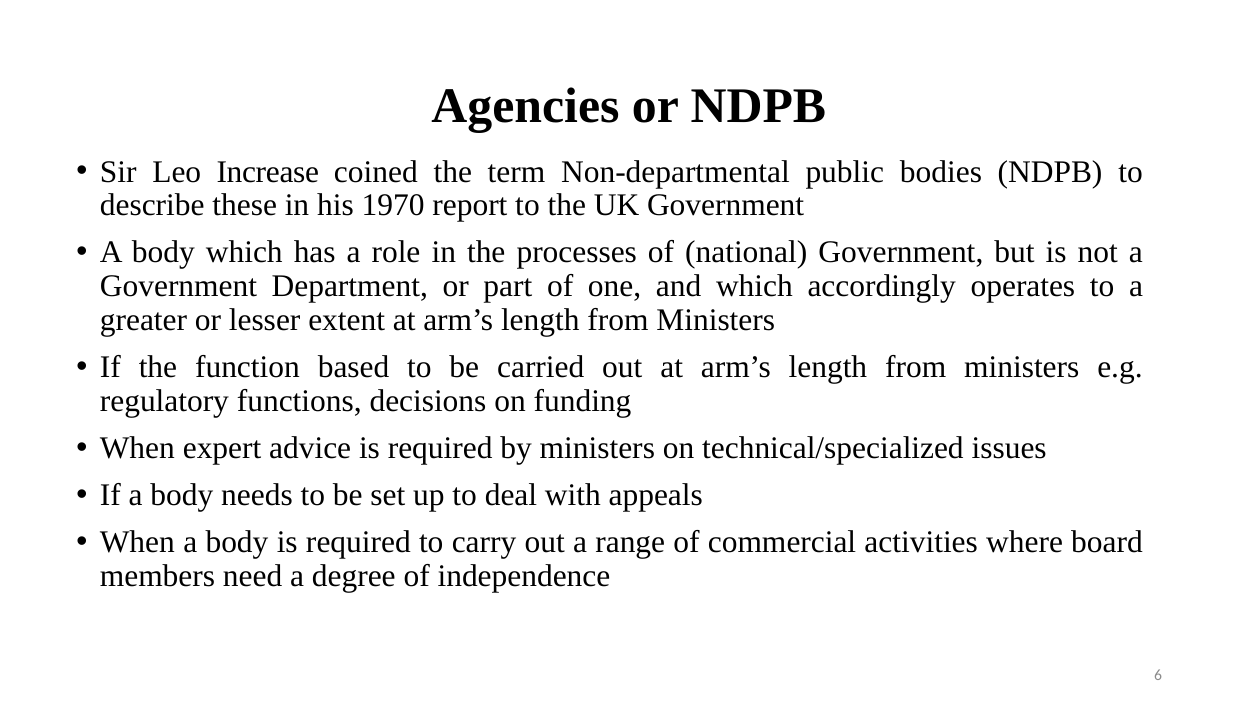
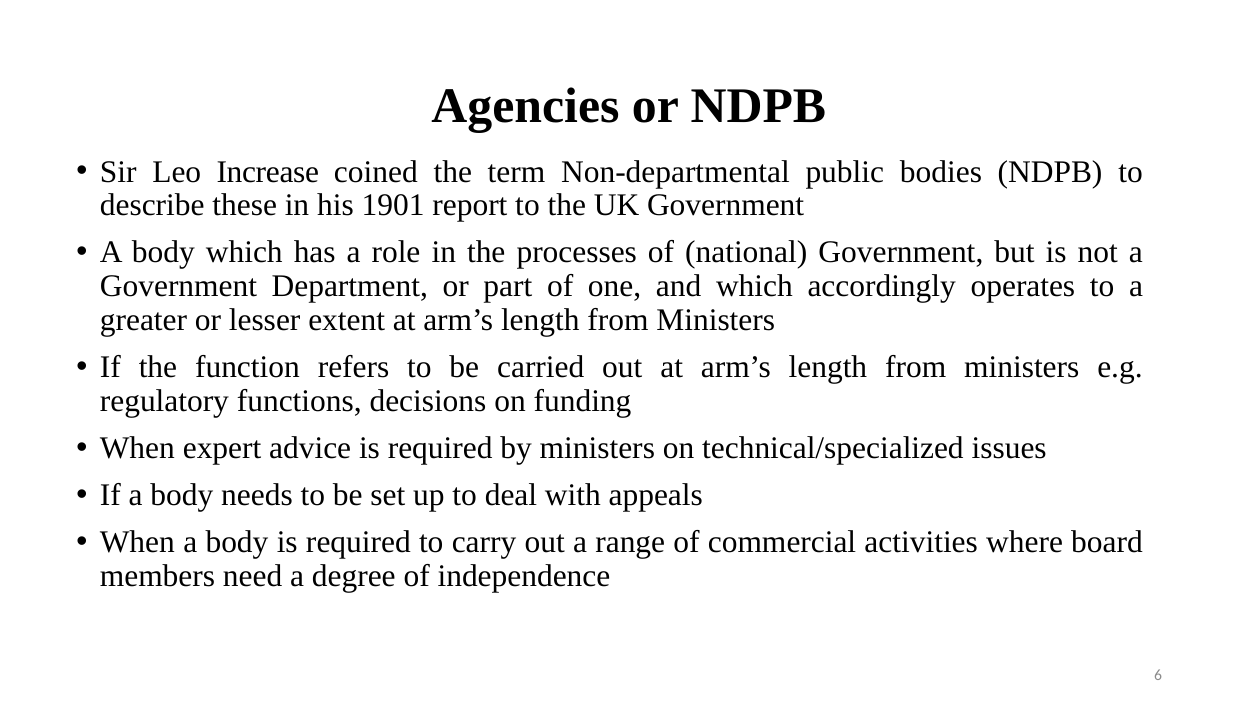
1970: 1970 -> 1901
based: based -> refers
